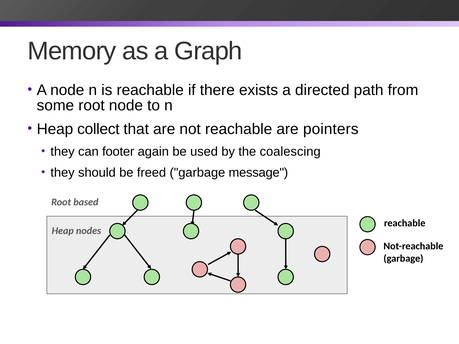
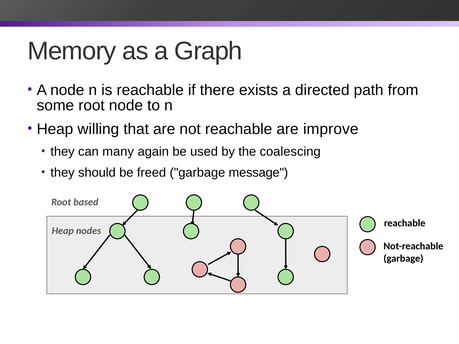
collect: collect -> willing
pointers: pointers -> improve
footer: footer -> many
